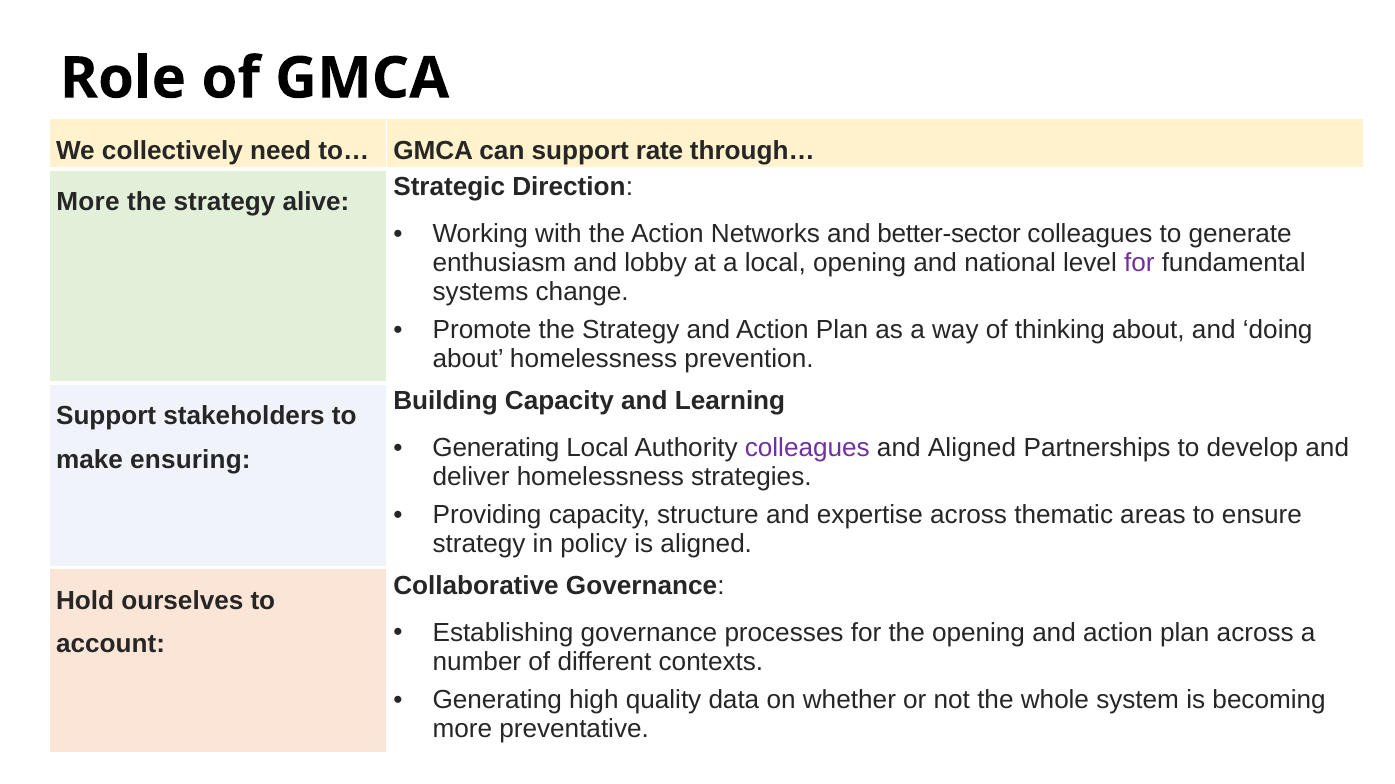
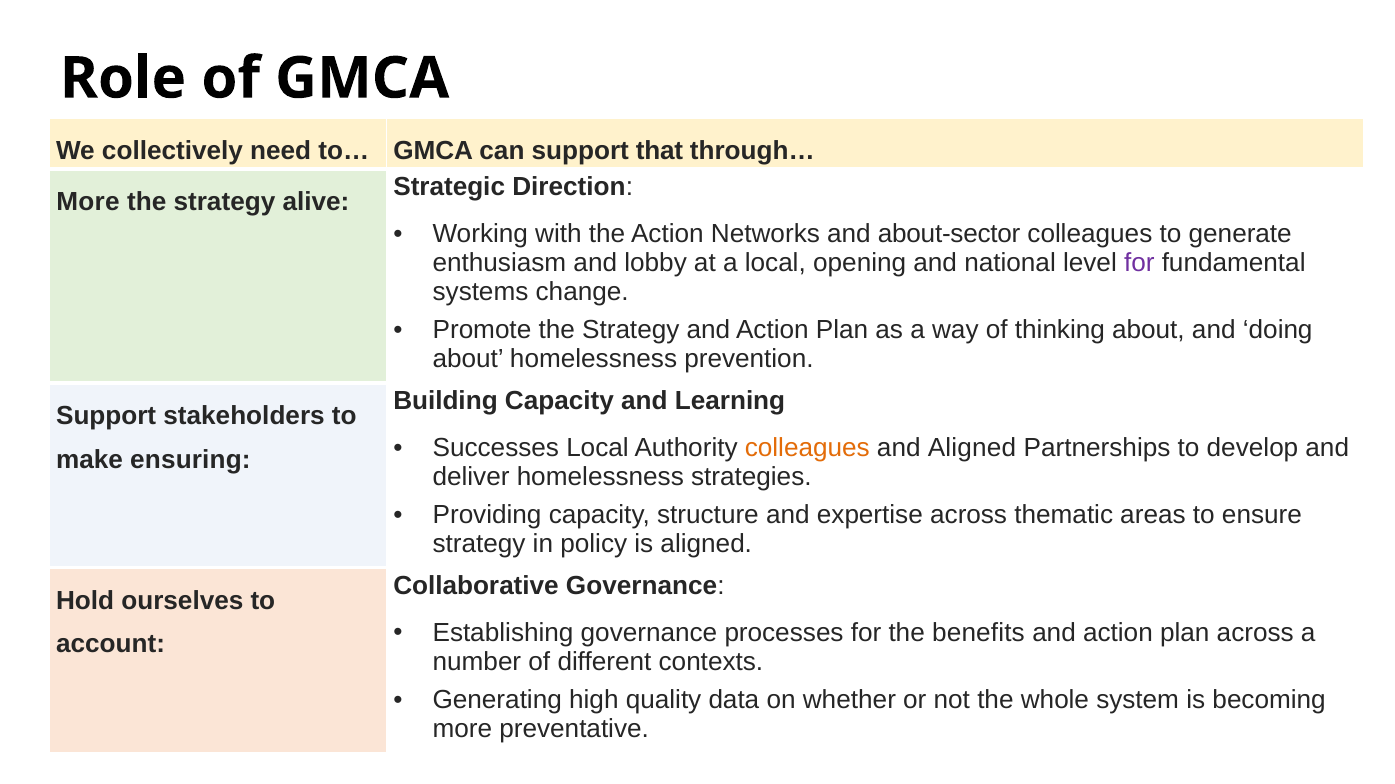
rate: rate -> that
better-sector: better-sector -> about-sector
Generating at (496, 448): Generating -> Successes
colleagues at (807, 448) colour: purple -> orange
the opening: opening -> benefits
